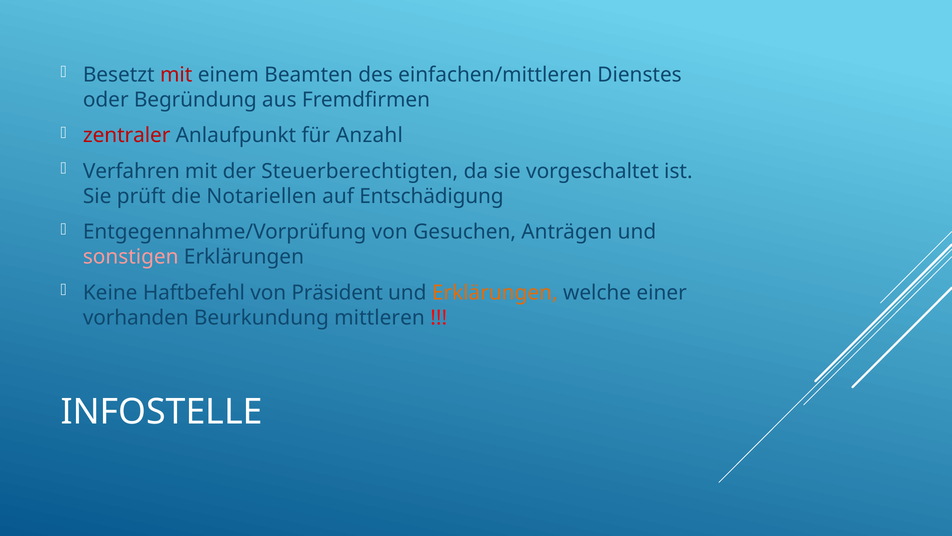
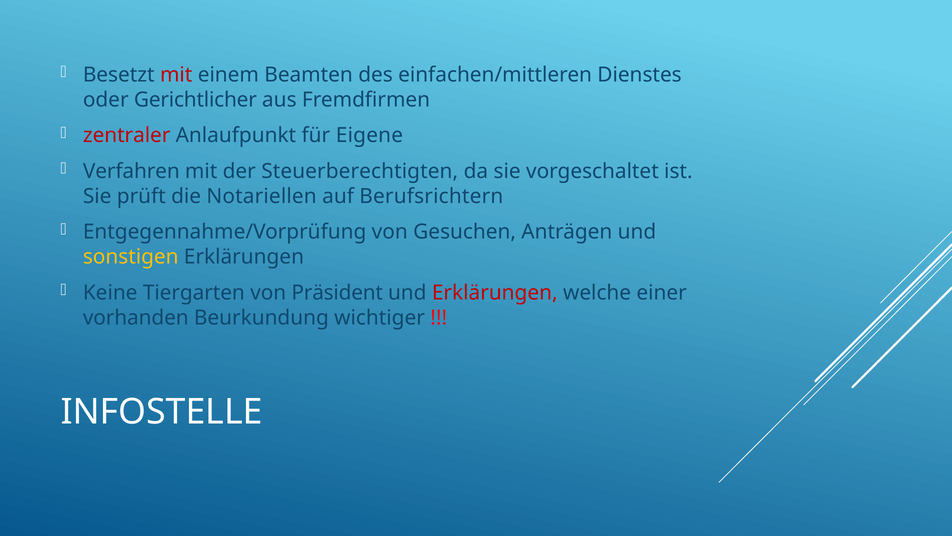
Begründung: Begründung -> Gerichtlicher
Anzahl: Anzahl -> Eigene
Entschädigung: Entschädigung -> Berufsrichtern
sonstigen colour: pink -> yellow
Haftbefehl: Haftbefehl -> Tiergarten
Erklärungen at (495, 293) colour: orange -> red
mittleren: mittleren -> wichtiger
